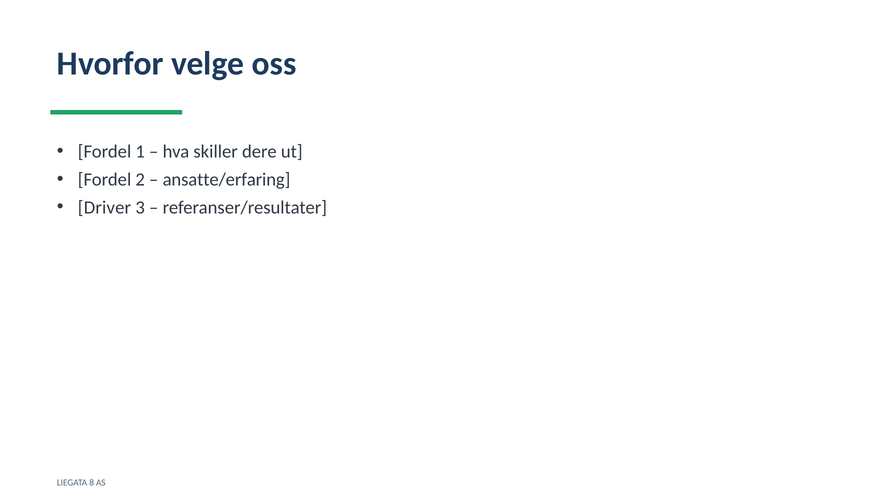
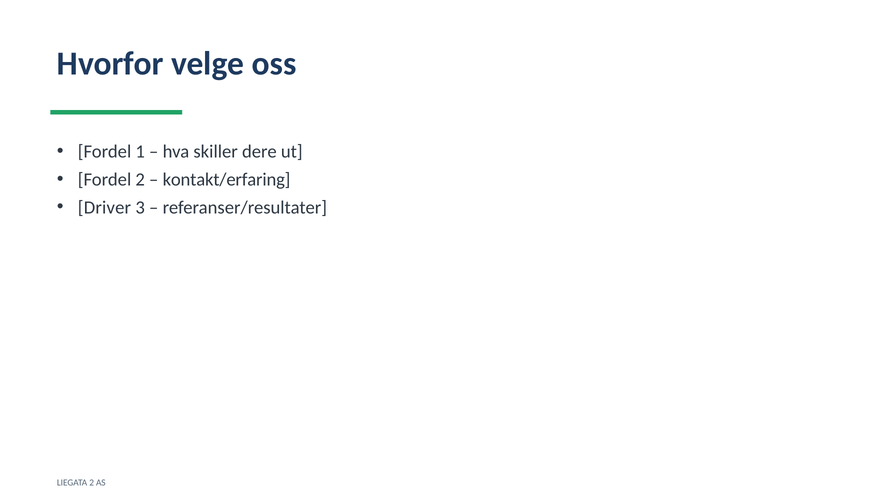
ansatte/erfaring: ansatte/erfaring -> kontakt/erfaring
LIEGATA 8: 8 -> 2
